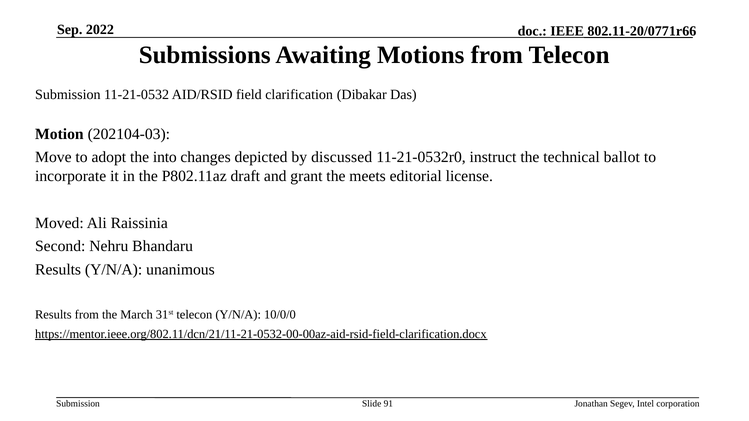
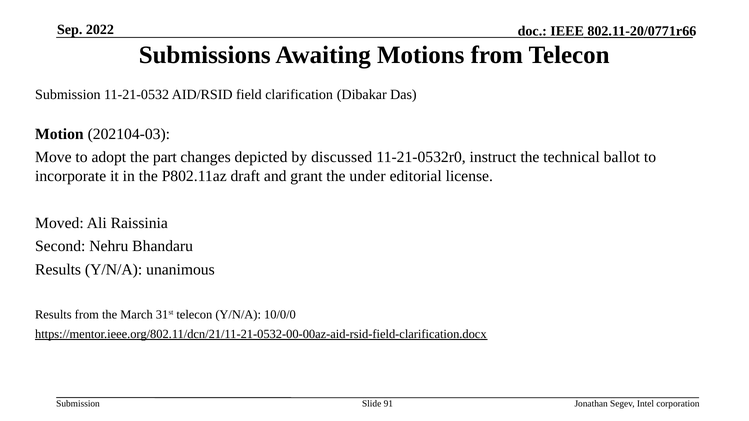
into: into -> part
meets: meets -> under
